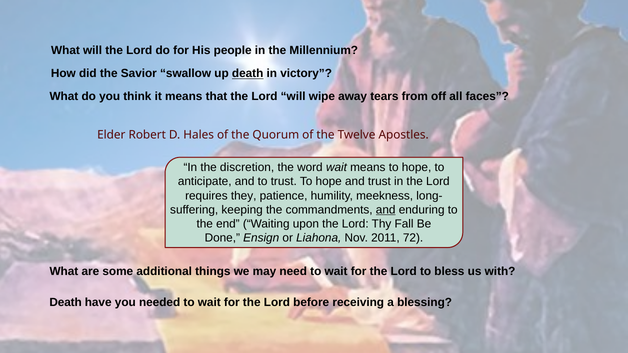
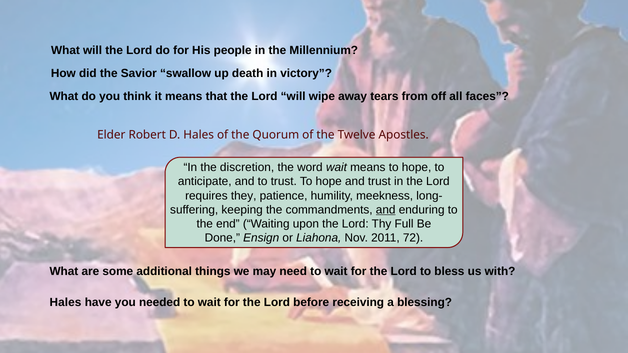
death at (248, 74) underline: present -> none
Fall: Fall -> Full
Death at (66, 303): Death -> Hales
